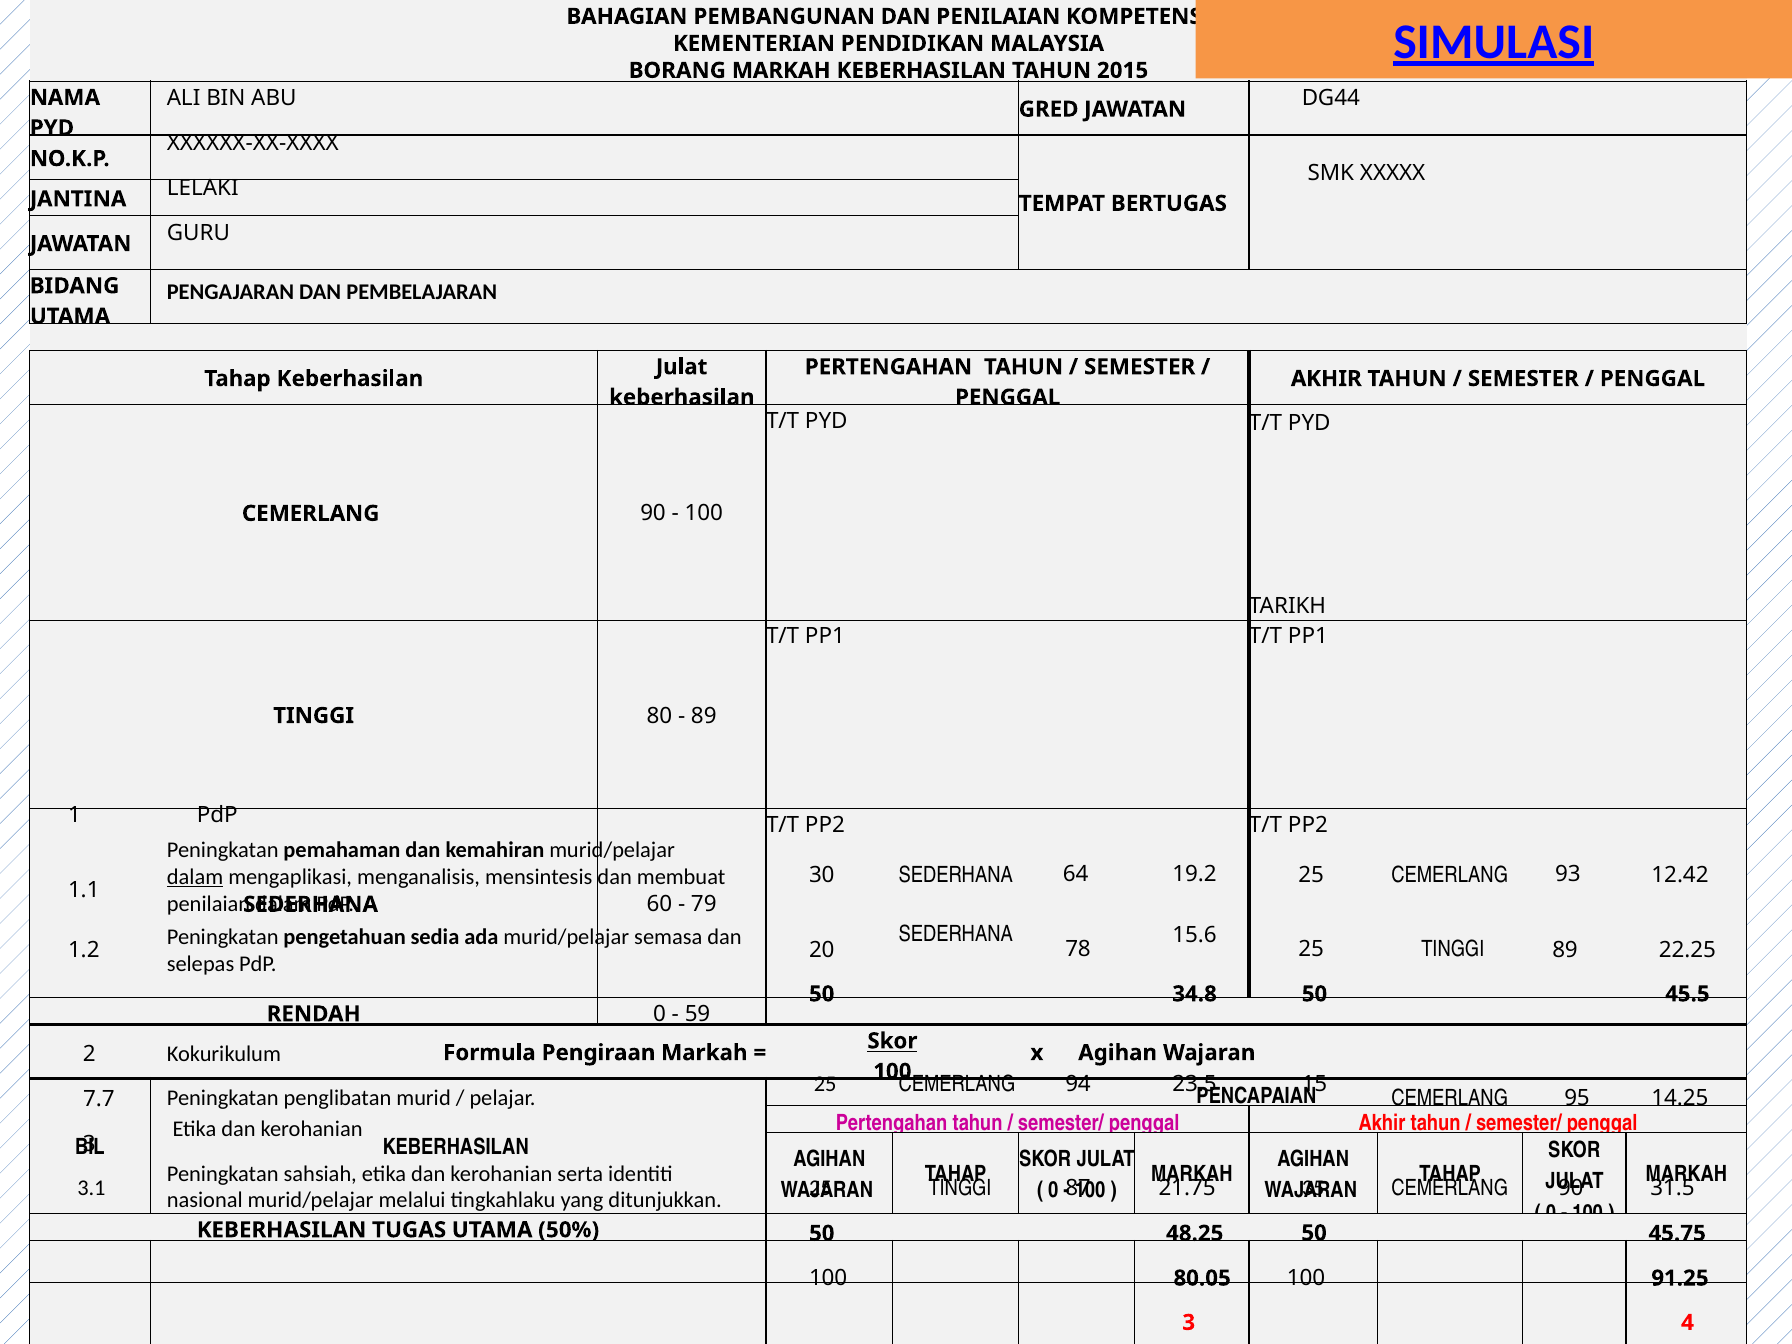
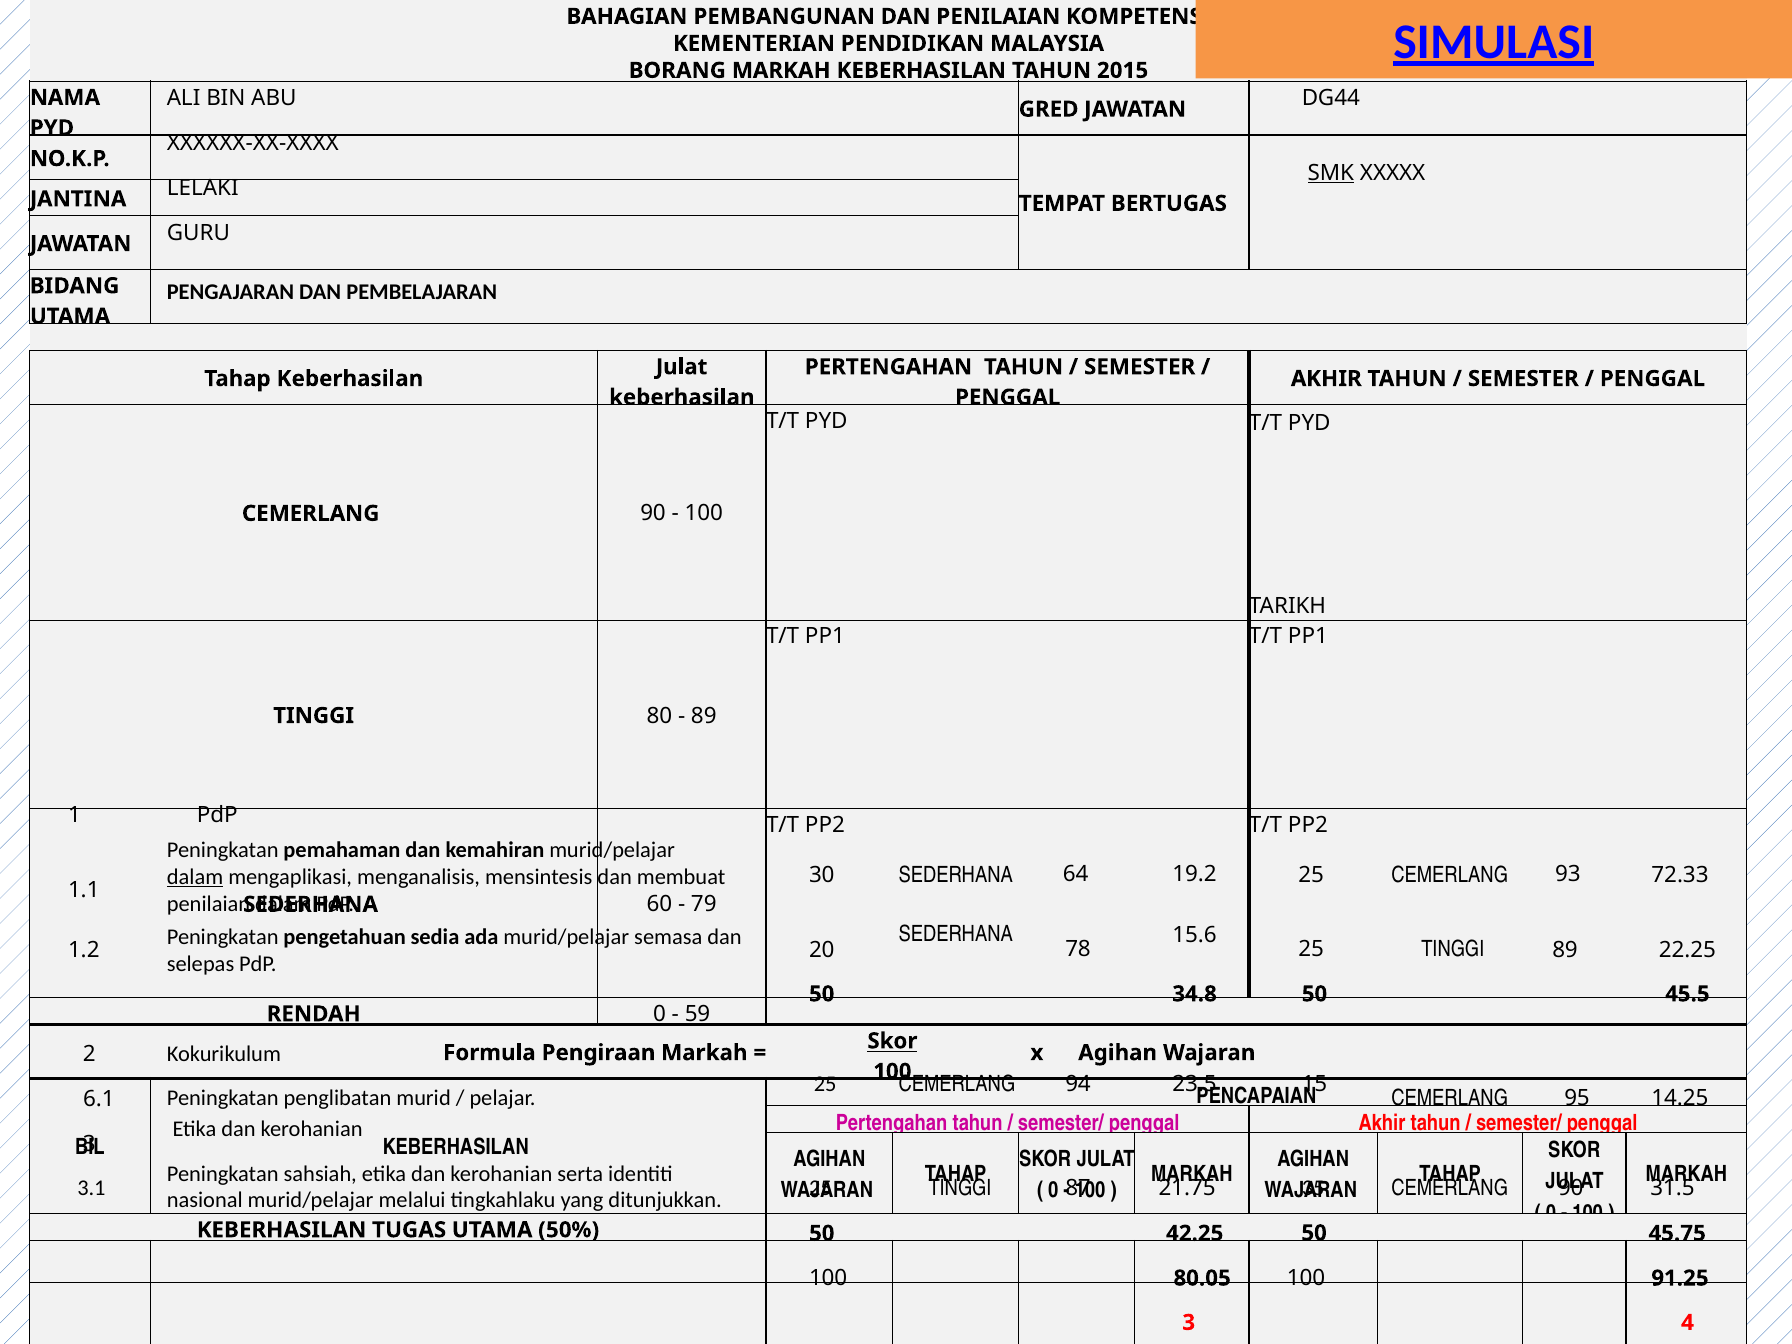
SMK underline: none -> present
12.42: 12.42 -> 72.33
7.7: 7.7 -> 6.1
48.25: 48.25 -> 42.25
